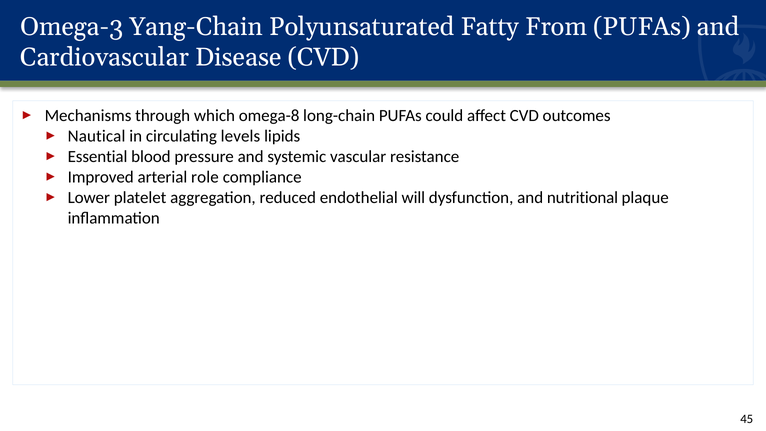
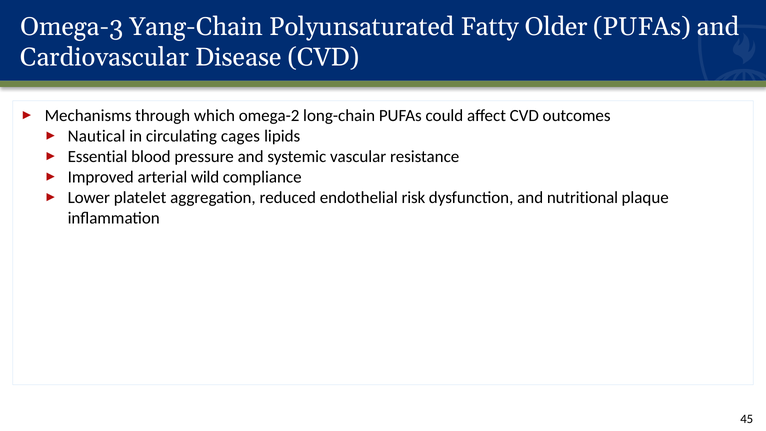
From: From -> Older
omega-8: omega-8 -> omega-2
levels: levels -> cages
role: role -> wild
will: will -> risk
